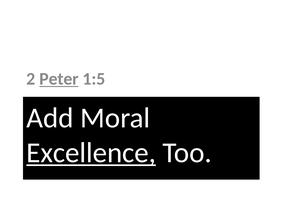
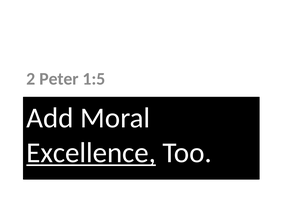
Peter underline: present -> none
